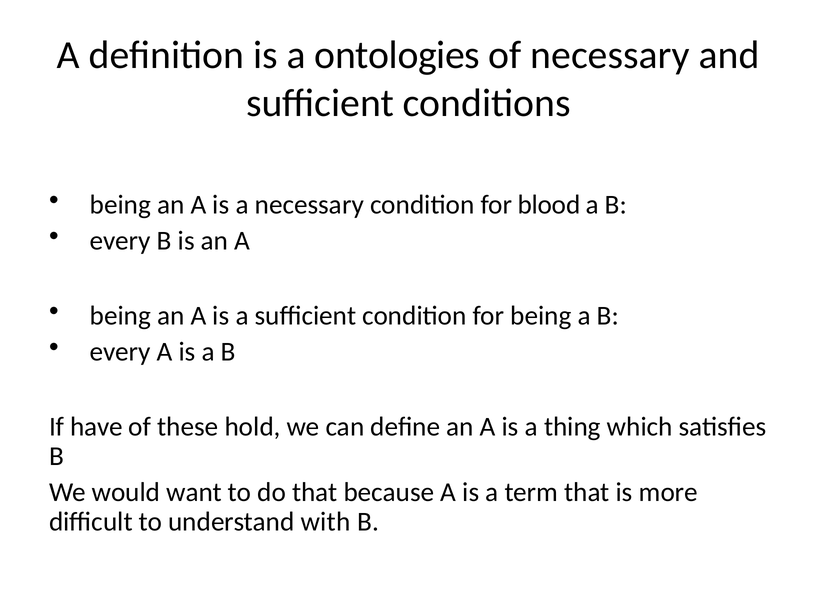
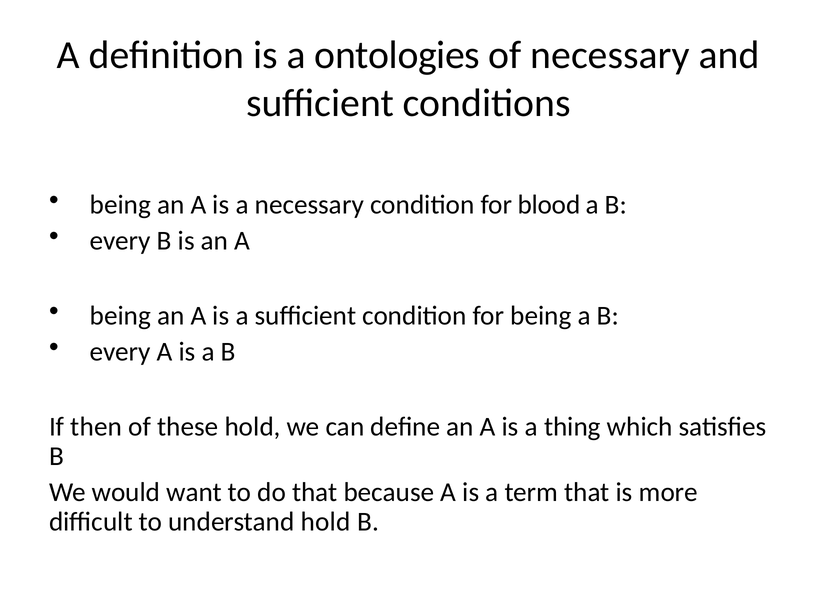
have: have -> then
understand with: with -> hold
